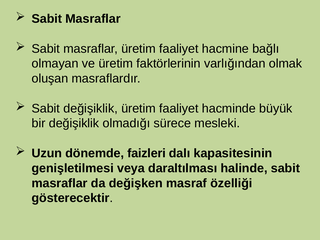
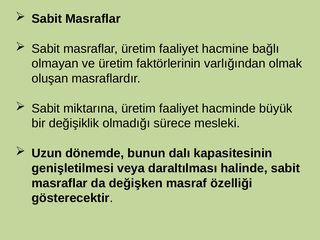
Sabit değişiklik: değişiklik -> miktarına
faizleri: faizleri -> bunun
